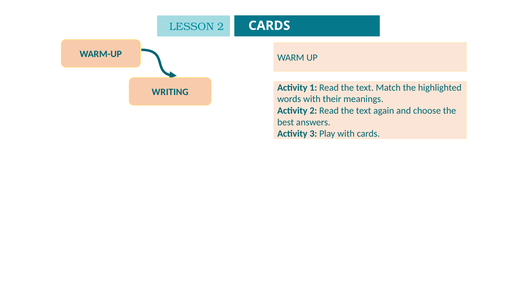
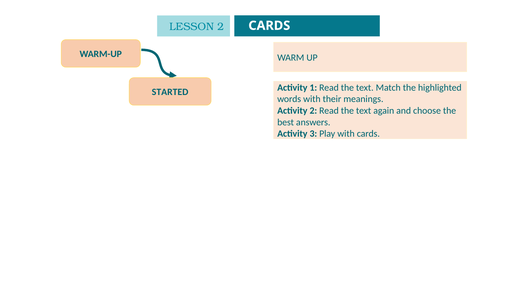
WRITING at (170, 92): WRITING -> STARTED
